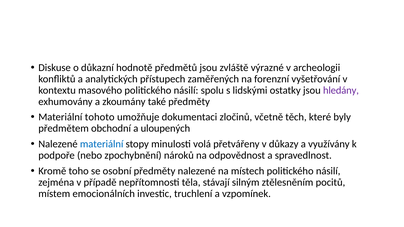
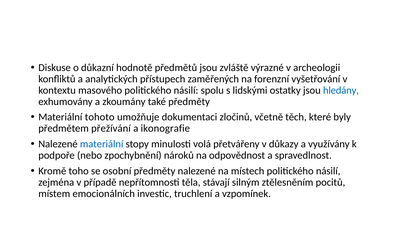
hledány colour: purple -> blue
obchodní: obchodní -> přežívání
uloupených: uloupených -> ikonografie
